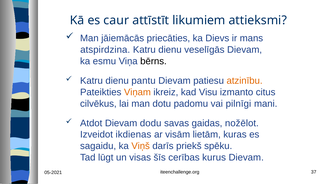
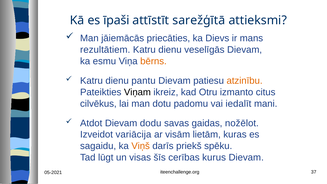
caur: caur -> īpaši
likumiem: likumiem -> sarežģītā
atspirdzina: atspirdzina -> rezultātiem
bērns colour: black -> orange
Viņam colour: orange -> black
Visu: Visu -> Otru
pilnīgi: pilnīgi -> iedalīt
ikdienas: ikdienas -> variācija
